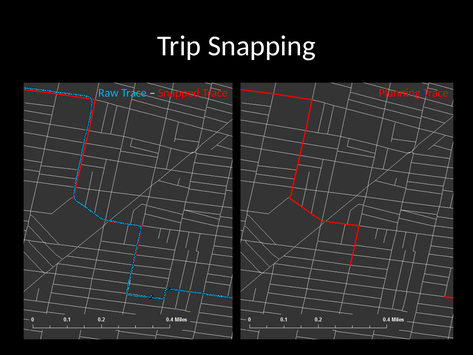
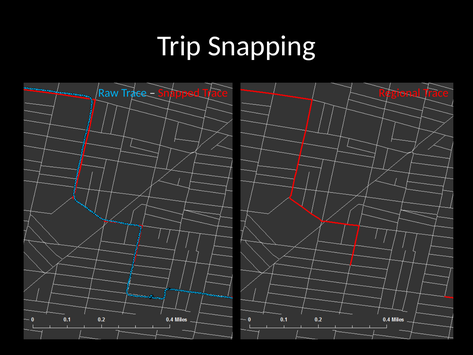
Planning: Planning -> Regional
